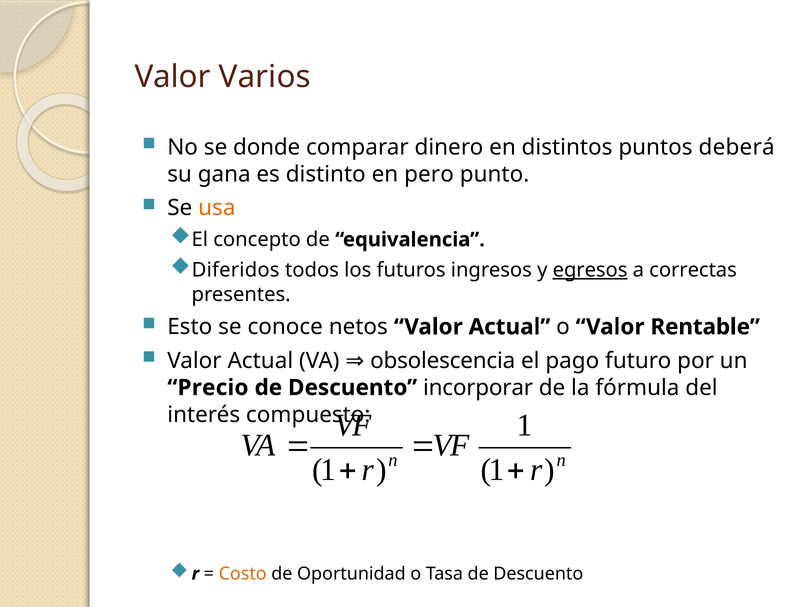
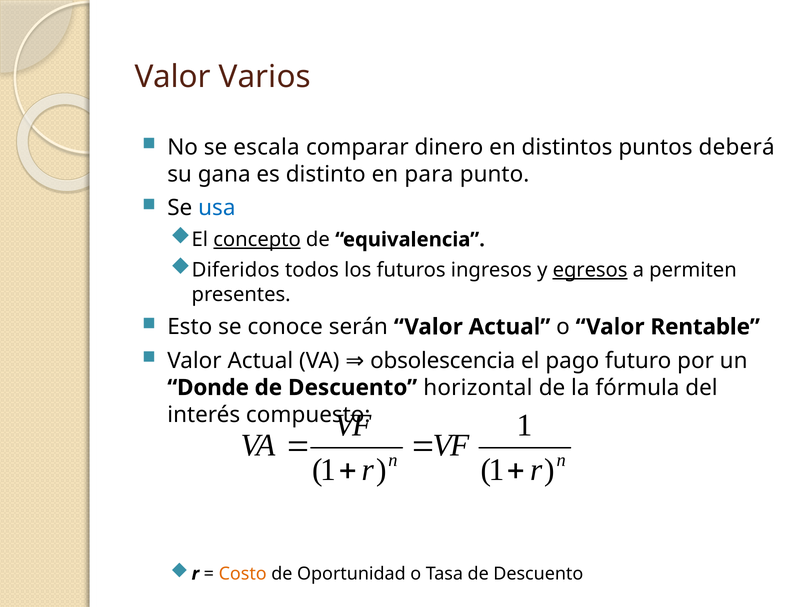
donde: donde -> escala
pero: pero -> para
usa colour: orange -> blue
concepto underline: none -> present
correctas: correctas -> permiten
netos: netos -> serán
Precio: Precio -> Donde
incorporar: incorporar -> horizontal
